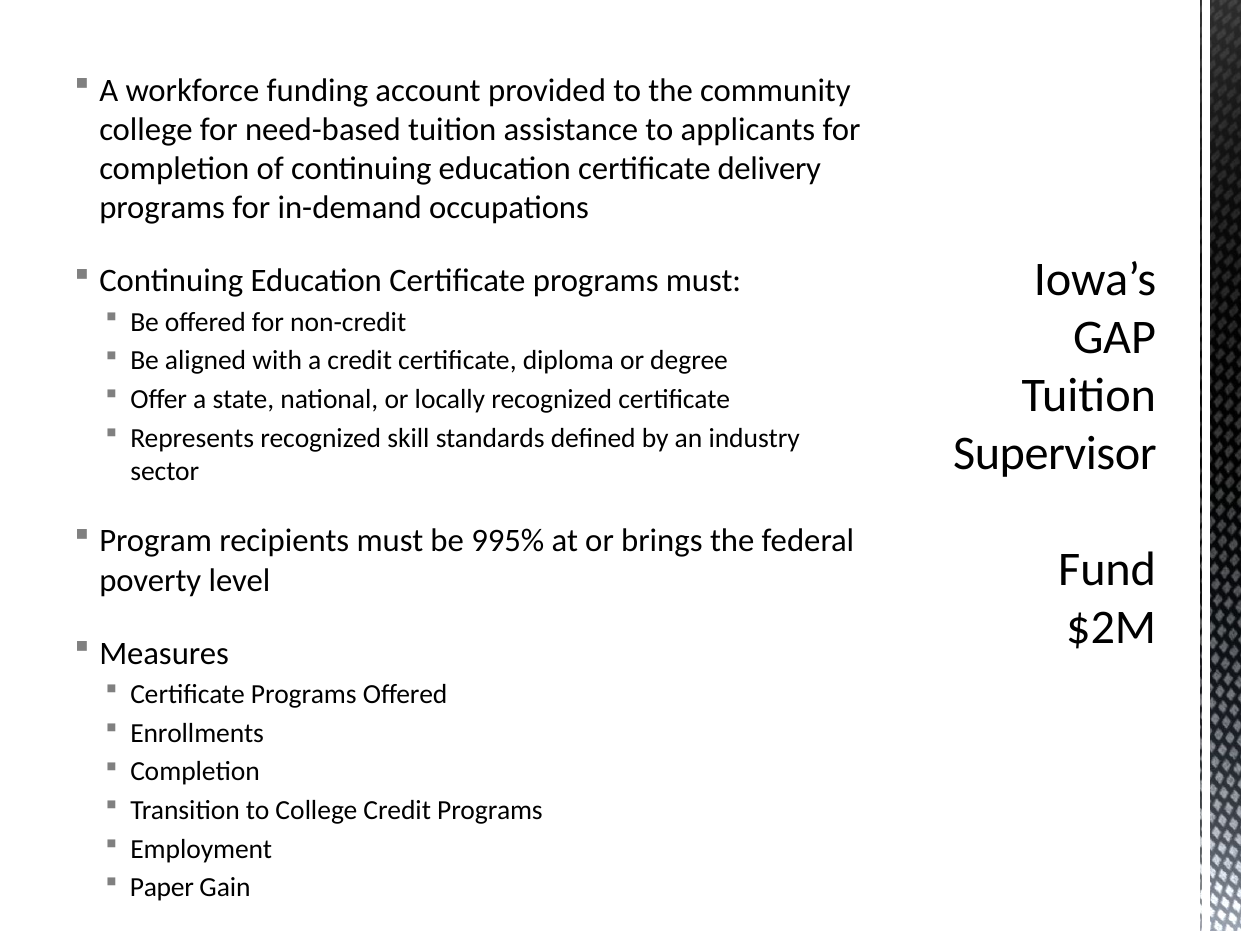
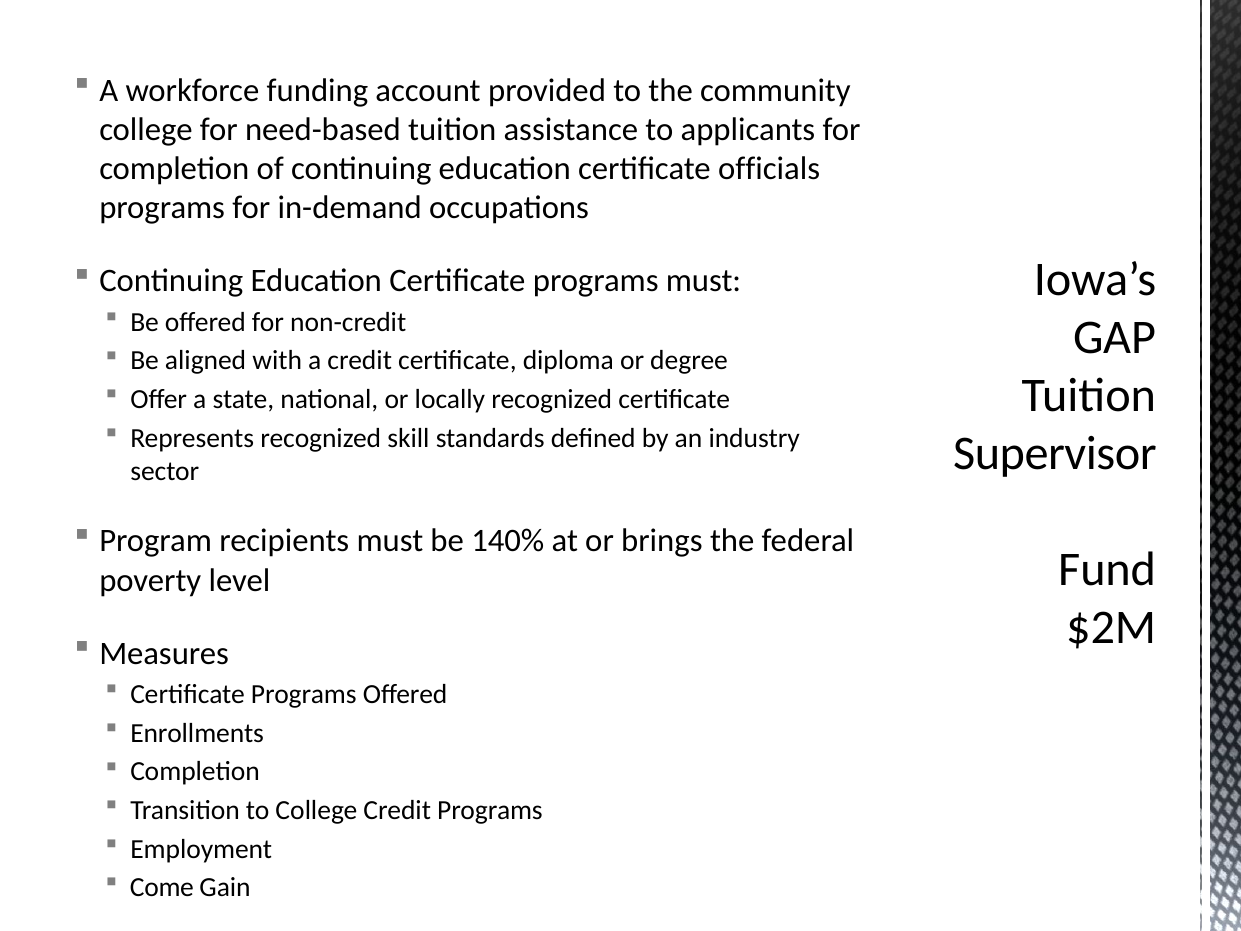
delivery: delivery -> officials
995%: 995% -> 140%
Paper: Paper -> Come
